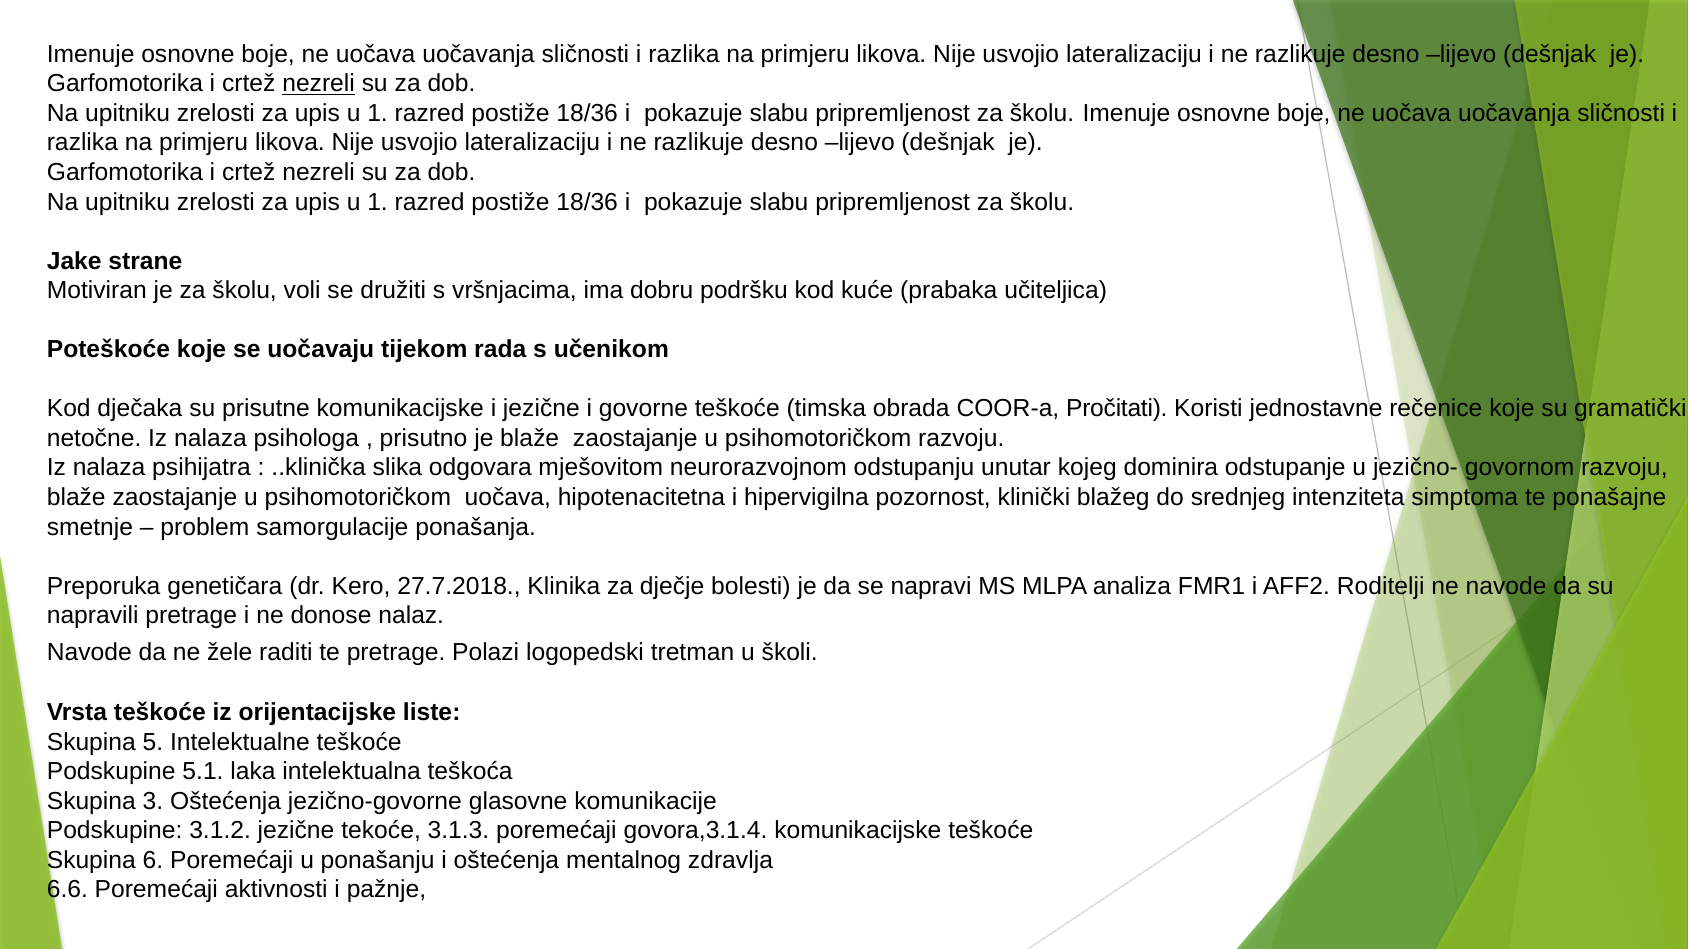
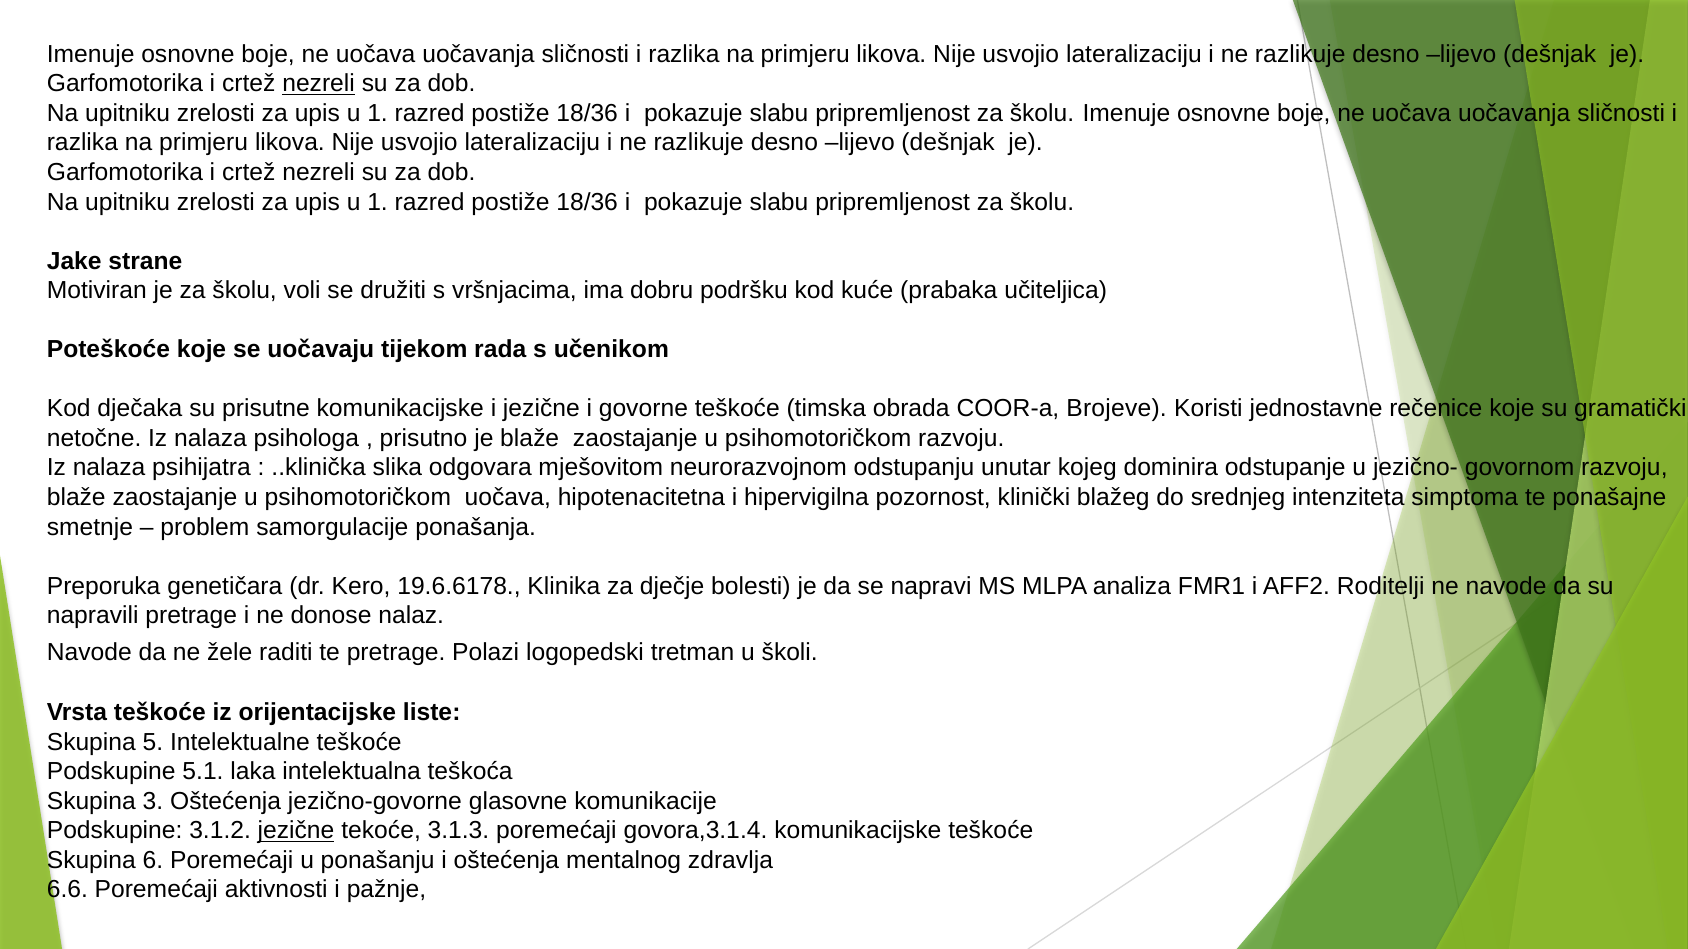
Pročitati: Pročitati -> Brojeve
27.7.2018: 27.7.2018 -> 19.6.6178
jezične at (296, 831) underline: none -> present
